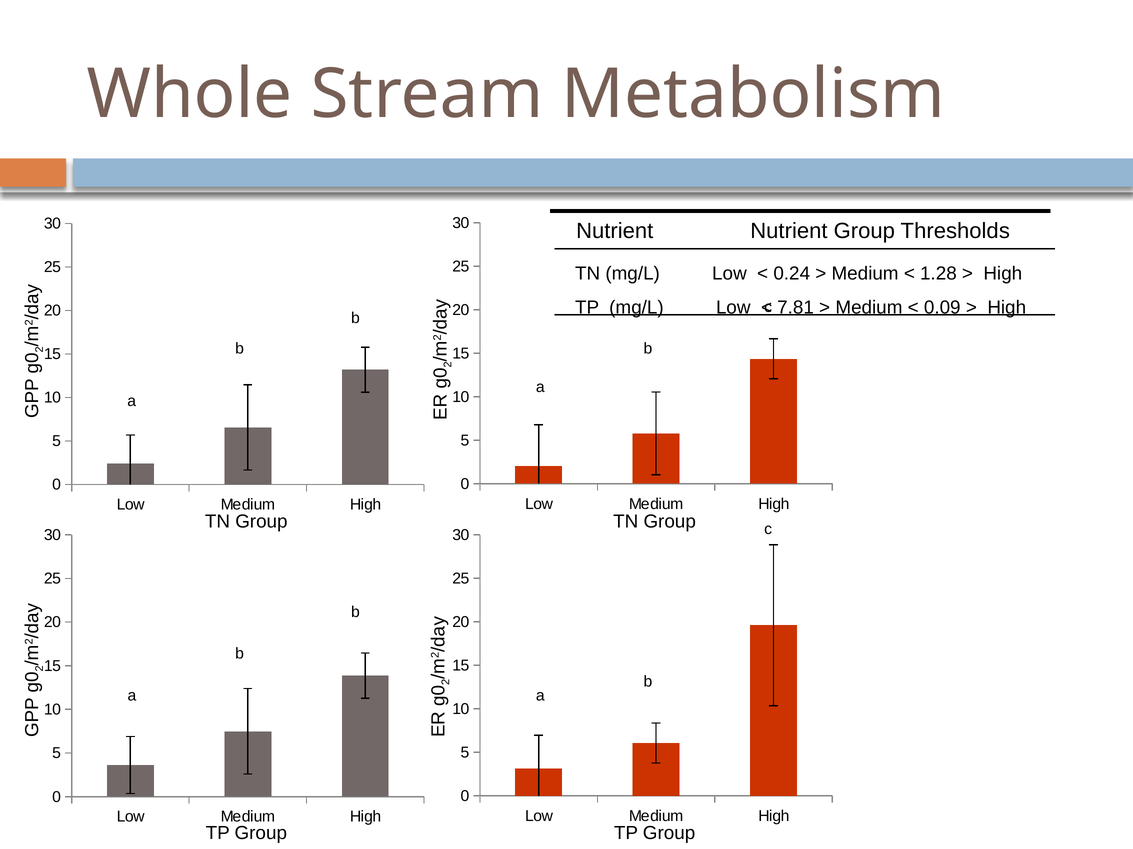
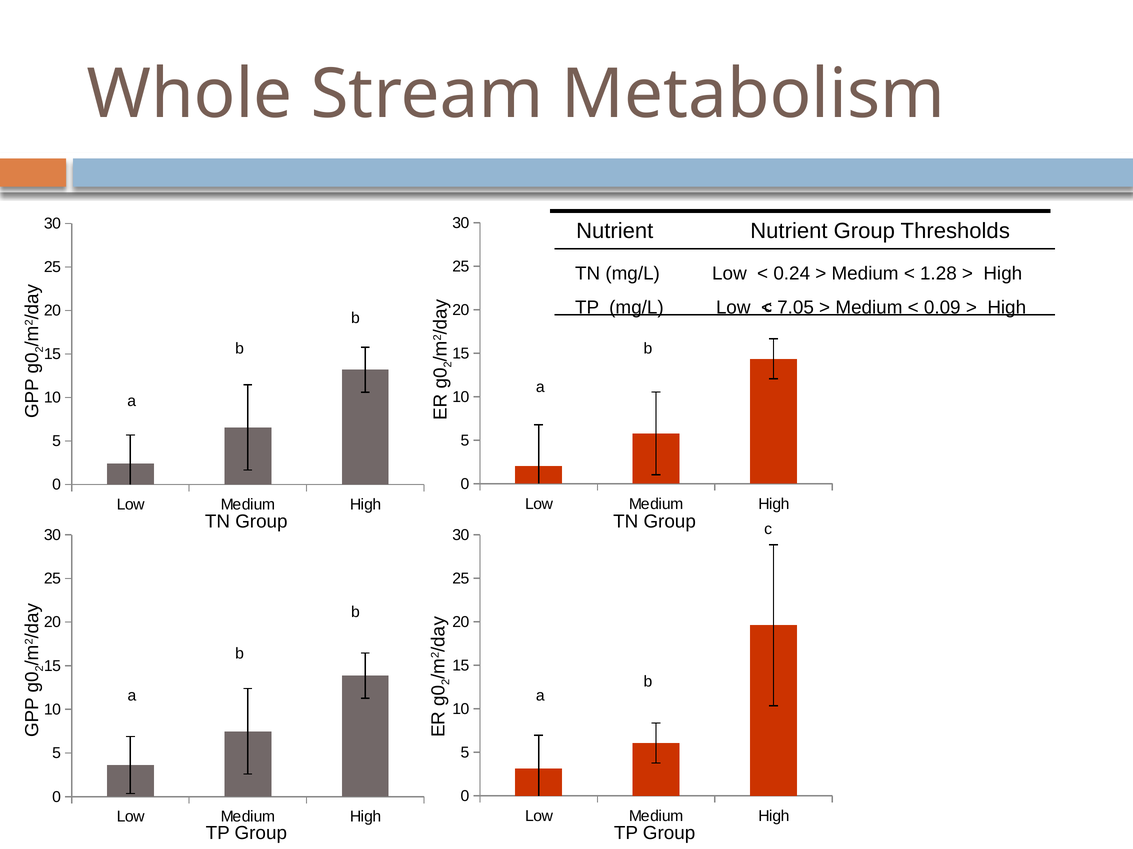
7.81: 7.81 -> 7.05
